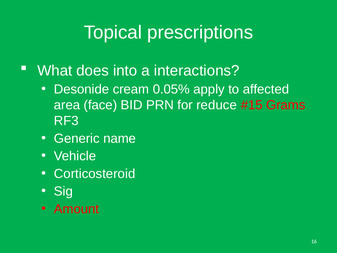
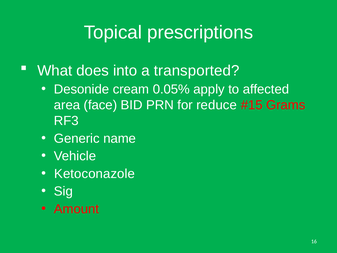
interactions: interactions -> transported
Corticosteroid: Corticosteroid -> Ketoconazole
